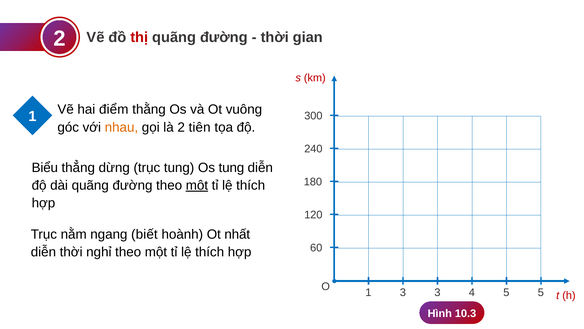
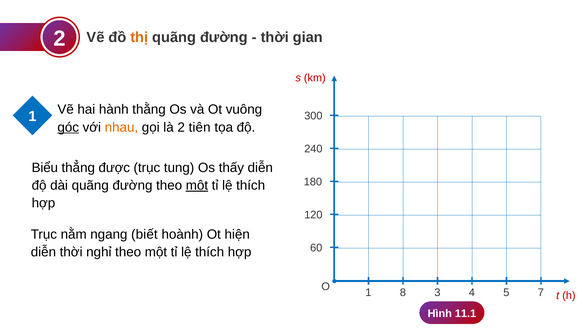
thị colour: red -> orange
điểm: điểm -> hành
góc underline: none -> present
dừng: dừng -> được
Os tung: tung -> thấy
nhất: nhất -> hiện
1 3: 3 -> 8
5 5: 5 -> 7
10.3: 10.3 -> 11.1
